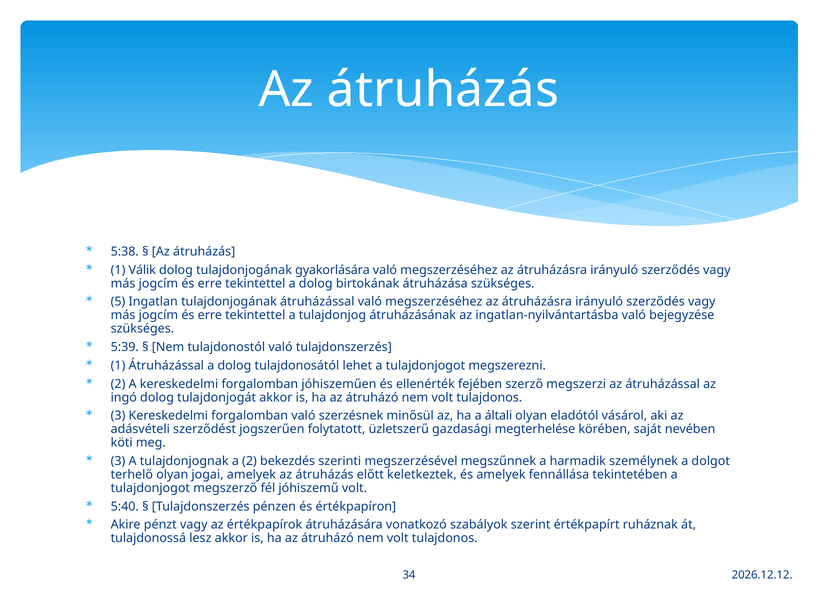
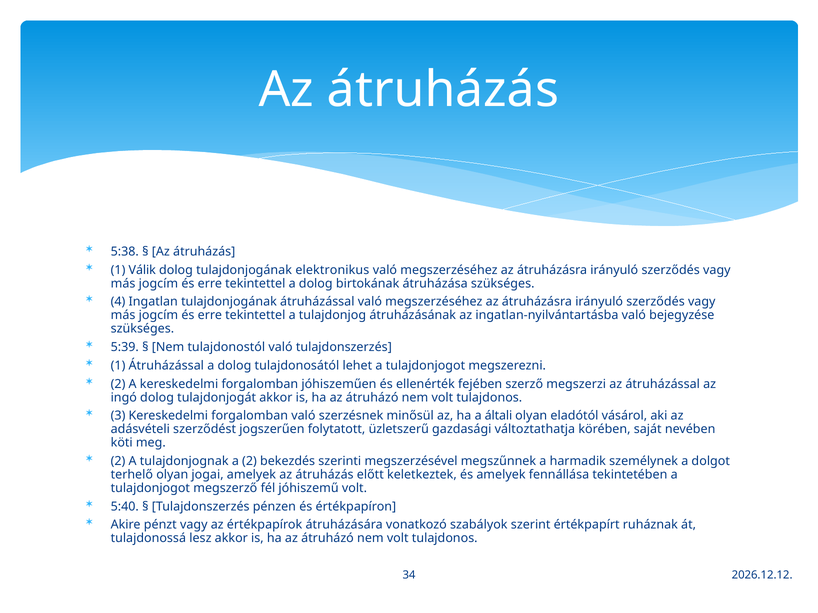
gyakorlására: gyakorlására -> elektronikus
5: 5 -> 4
megterhelése: megterhelése -> változtathatja
3 at (118, 461): 3 -> 2
